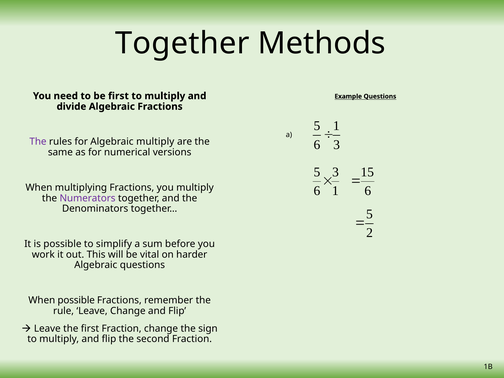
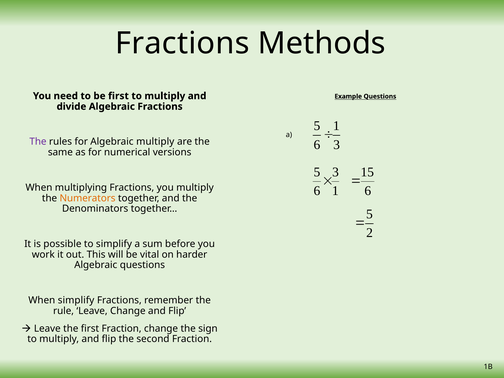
Together at (182, 43): Together -> Fractions
Numerators colour: purple -> orange
When possible: possible -> simplify
